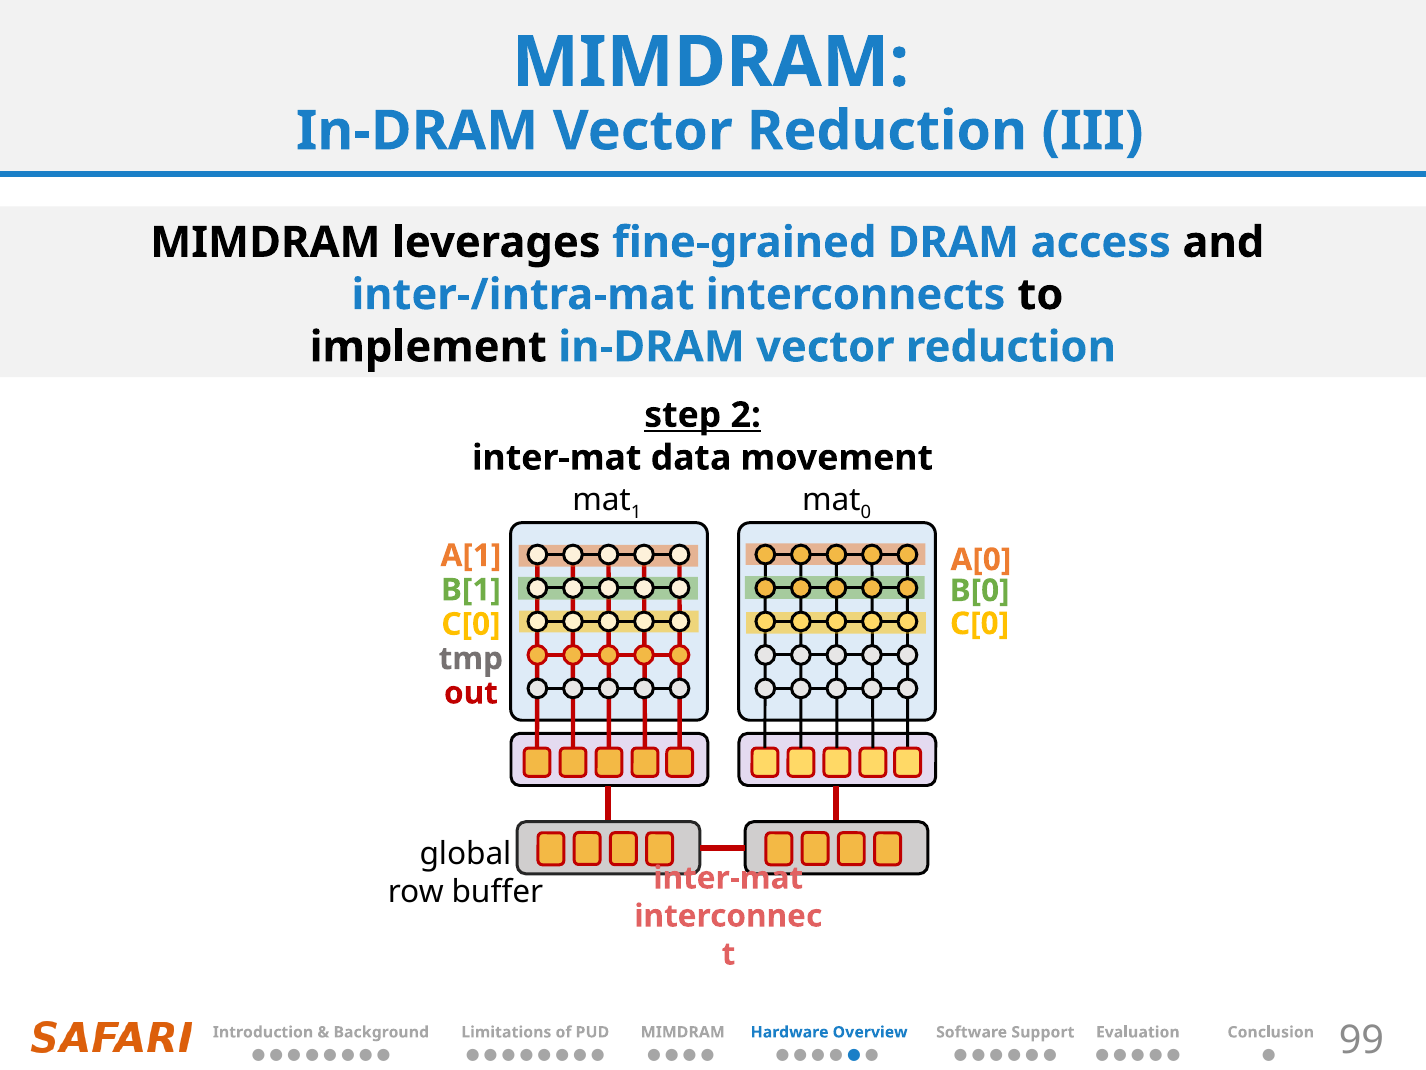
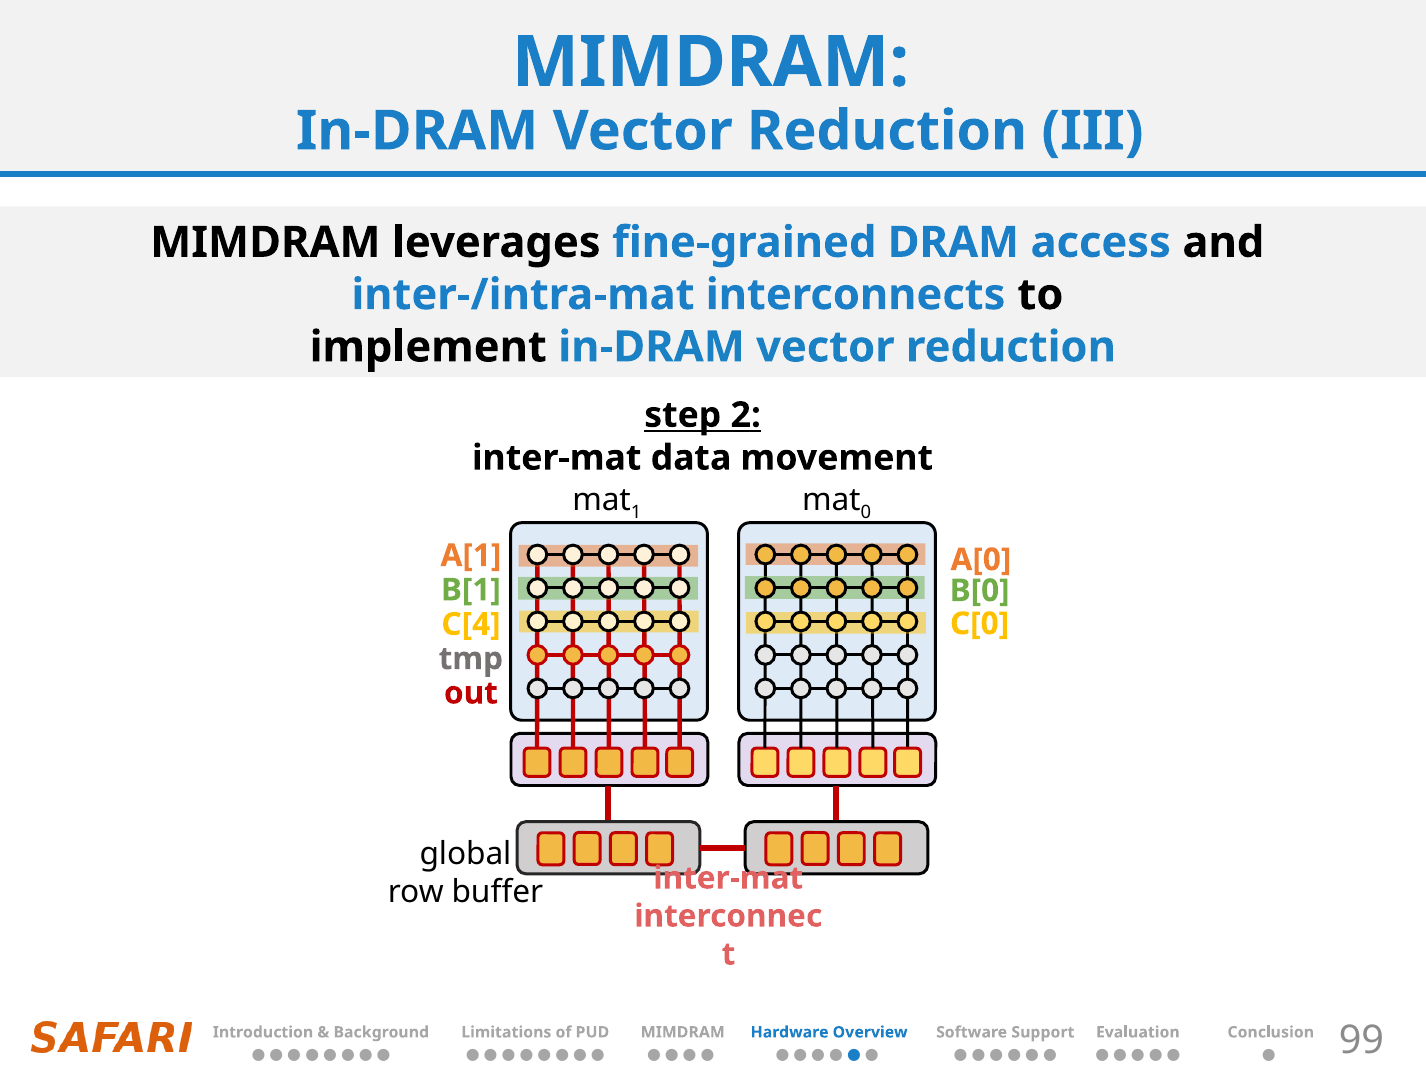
C[0 at (471, 624): C[0 -> C[4
